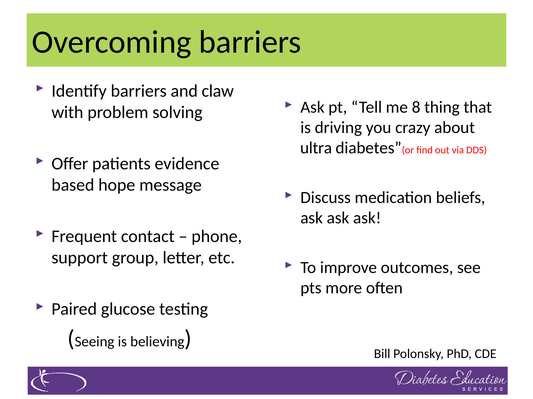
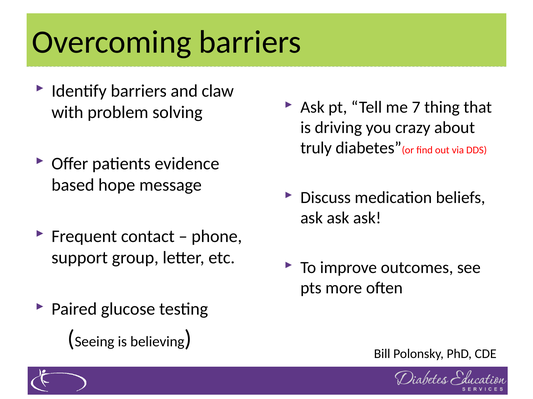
8: 8 -> 7
ultra: ultra -> truly
